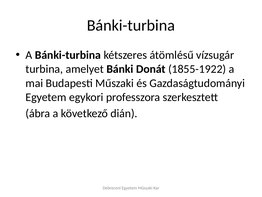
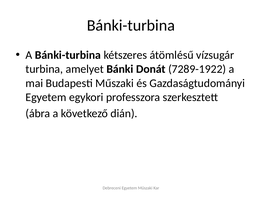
1855-1922: 1855-1922 -> 7289-1922
